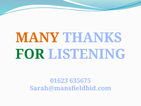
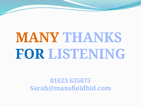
FOR colour: green -> blue
